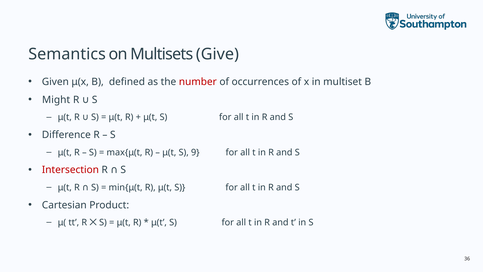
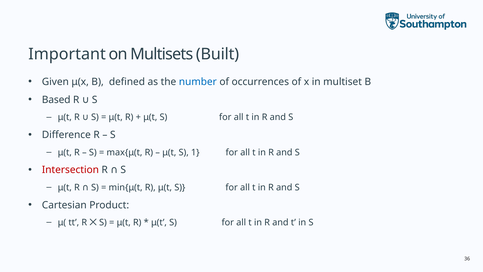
Semantics: Semantics -> Important
Give: Give -> Built
number colour: red -> blue
Might: Might -> Based
9: 9 -> 1
